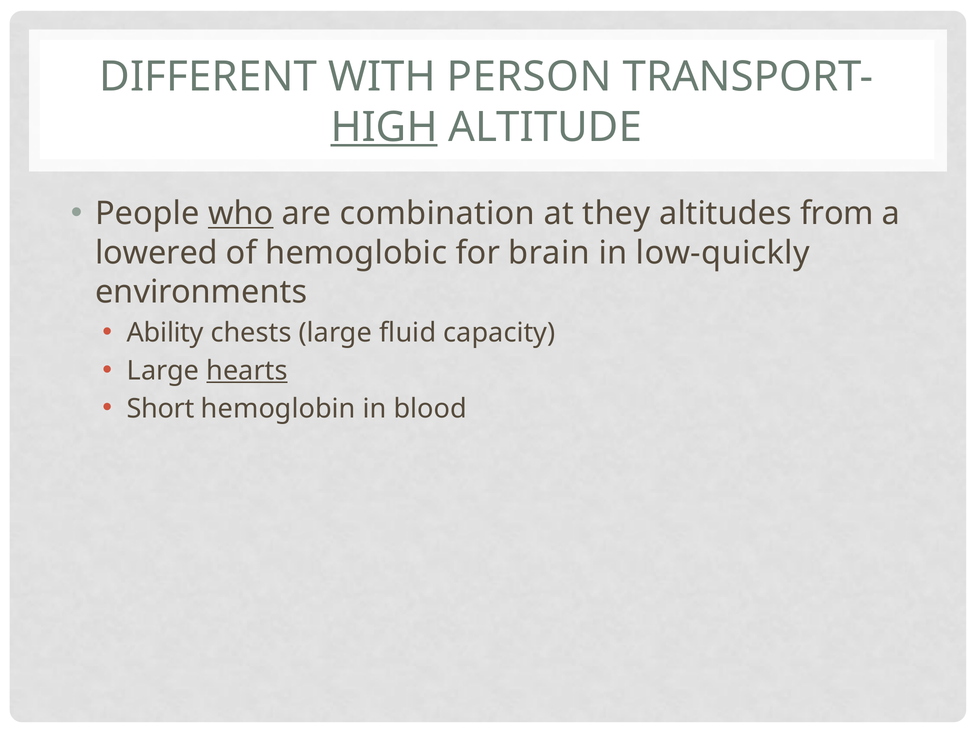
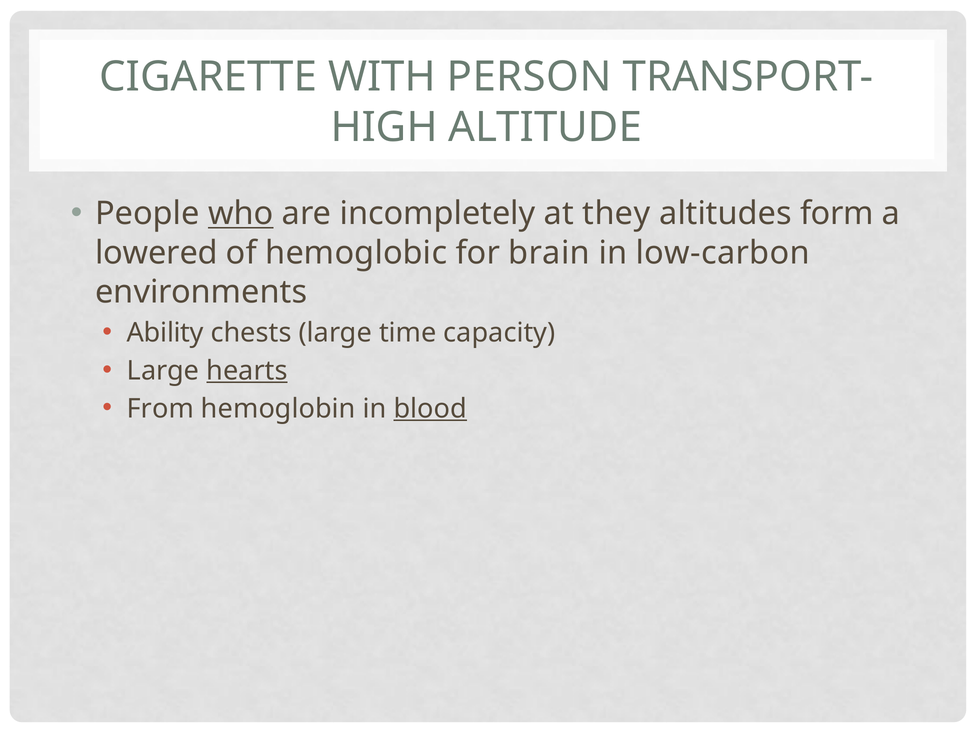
DIFFERENT: DIFFERENT -> CIGARETTE
HIGH underline: present -> none
combination: combination -> incompletely
from: from -> form
low-quickly: low-quickly -> low-carbon
fluid: fluid -> time
Short: Short -> From
blood underline: none -> present
